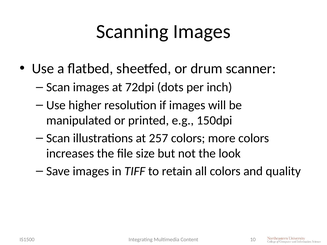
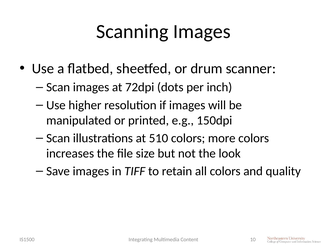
257: 257 -> 510
